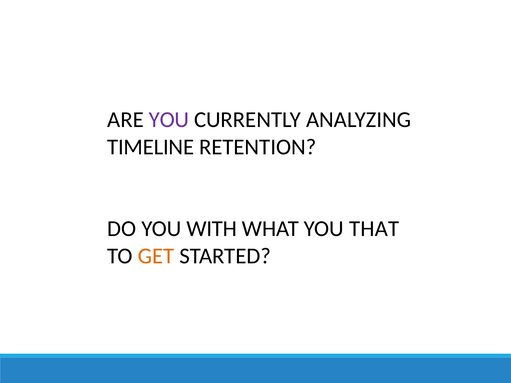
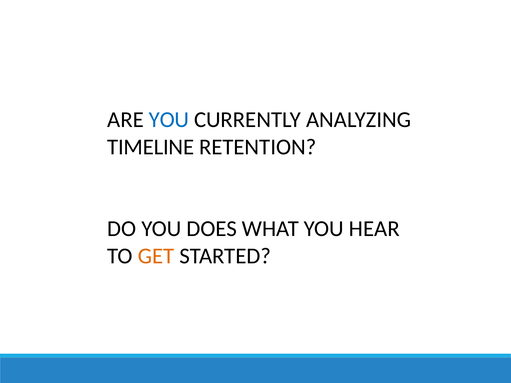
YOU at (169, 120) colour: purple -> blue
WITH: WITH -> DOES
THAT: THAT -> HEAR
